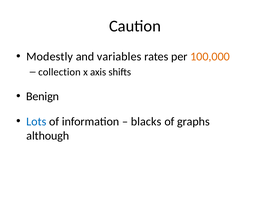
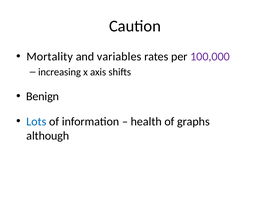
Modestly: Modestly -> Mortality
100,000 colour: orange -> purple
collection: collection -> increasing
blacks: blacks -> health
